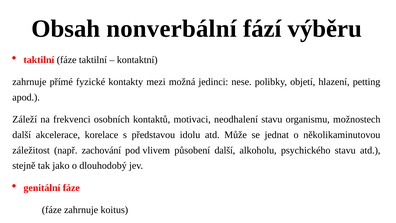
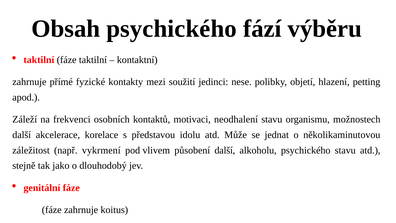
Obsah nonverbální: nonverbální -> psychického
možná: možná -> soužití
zachování: zachování -> vykrmení
